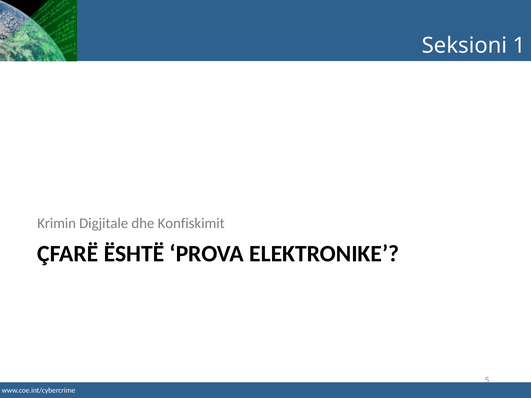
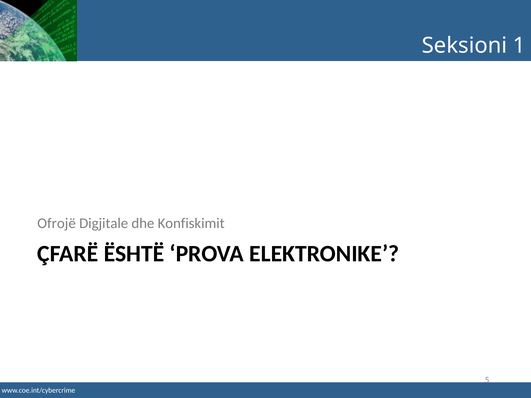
Krimin: Krimin -> Ofrojë
